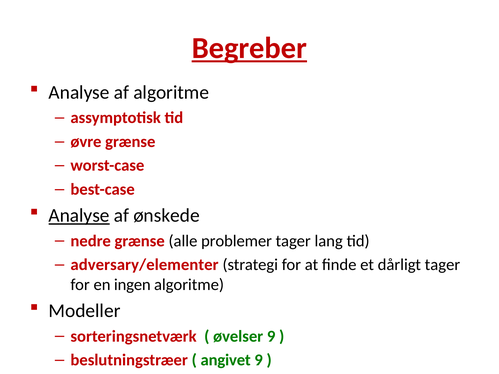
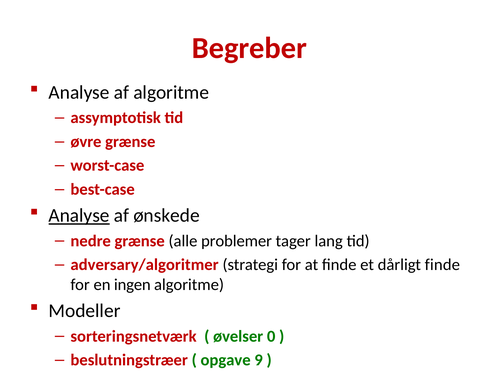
Begreber underline: present -> none
adversary/elementer: adversary/elementer -> adversary/algoritmer
dårligt tager: tager -> finde
øvelser 9: 9 -> 0
angivet: angivet -> opgave
